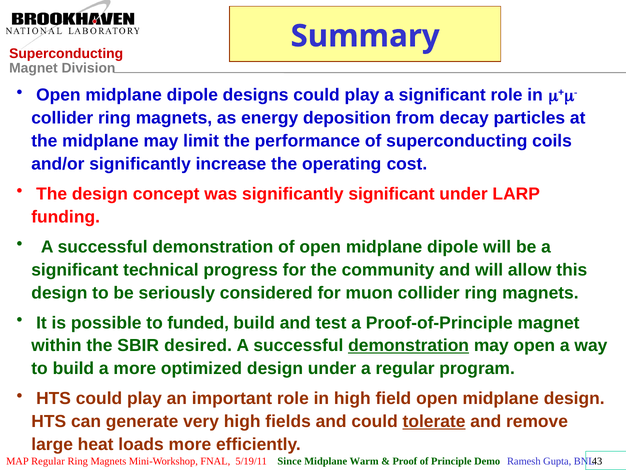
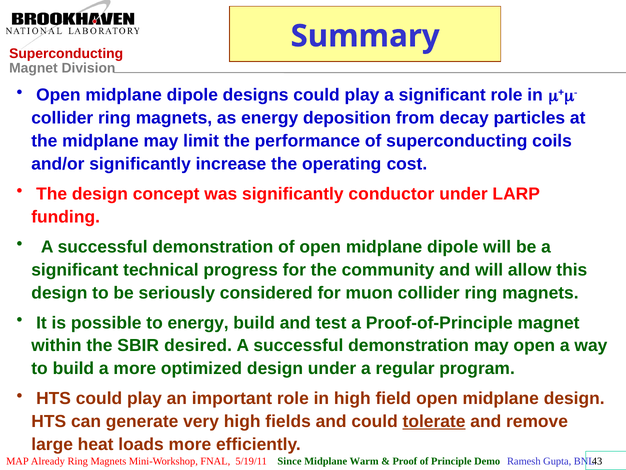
significantly significant: significant -> conductor
to funded: funded -> energy
demonstration at (409, 345) underline: present -> none
Regular at (48, 461): Regular -> Already
